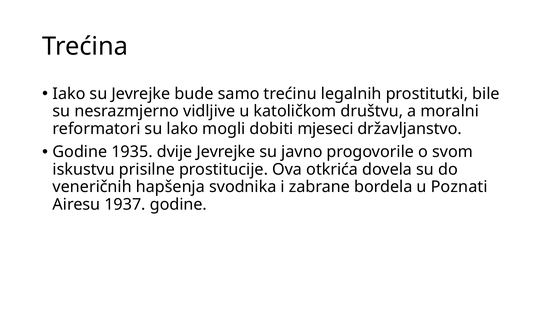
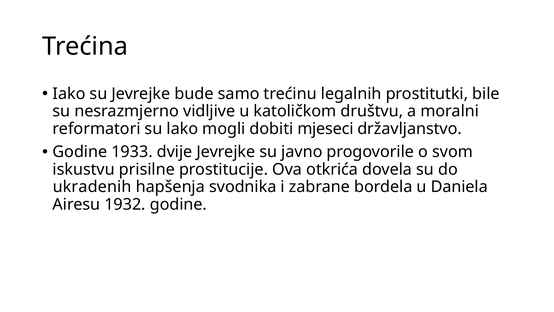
1935: 1935 -> 1933
veneričnih: veneričnih -> ukradenih
Poznati: Poznati -> Daniela
1937: 1937 -> 1932
